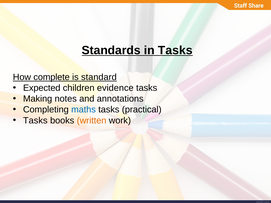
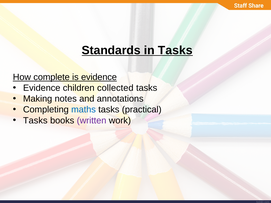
is standard: standard -> evidence
Expected at (42, 88): Expected -> Evidence
evidence: evidence -> collected
written colour: orange -> purple
